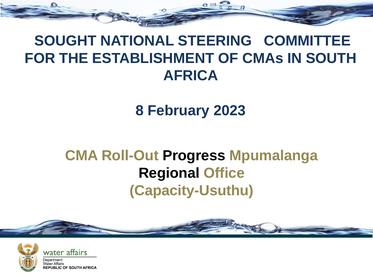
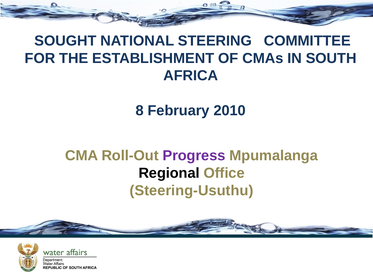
2023: 2023 -> 2010
Progress colour: black -> purple
Capacity-Usuthu: Capacity-Usuthu -> Steering-Usuthu
